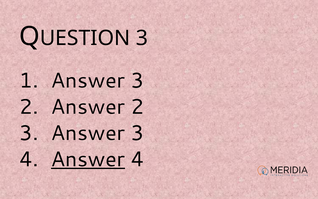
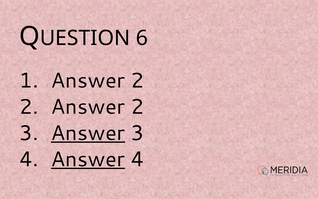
3 at (142, 38): 3 -> 6
1 Answer 3: 3 -> 2
Answer at (88, 133) underline: none -> present
